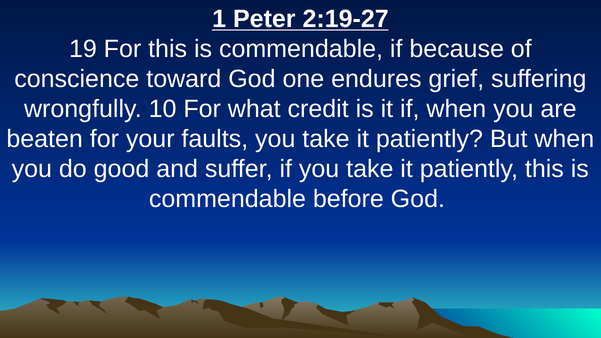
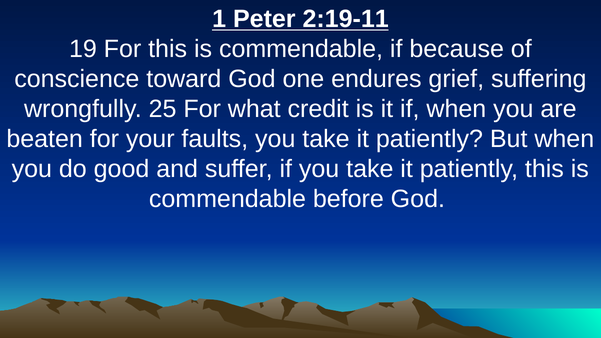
2:19-27: 2:19-27 -> 2:19-11
10: 10 -> 25
